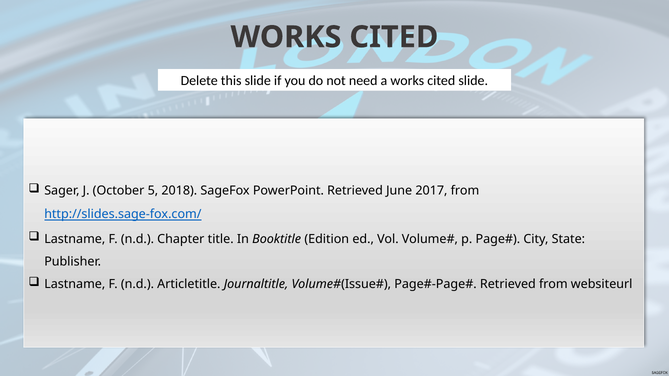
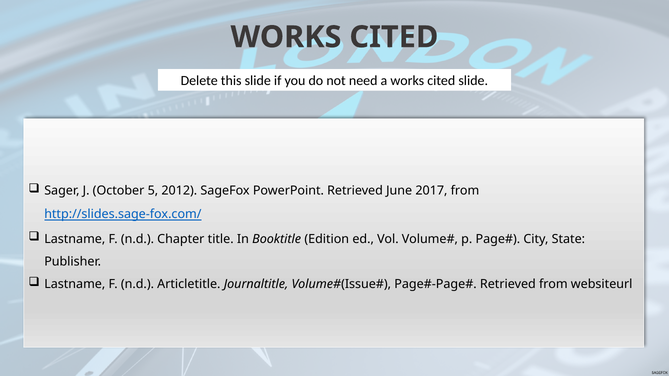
2018: 2018 -> 2012
